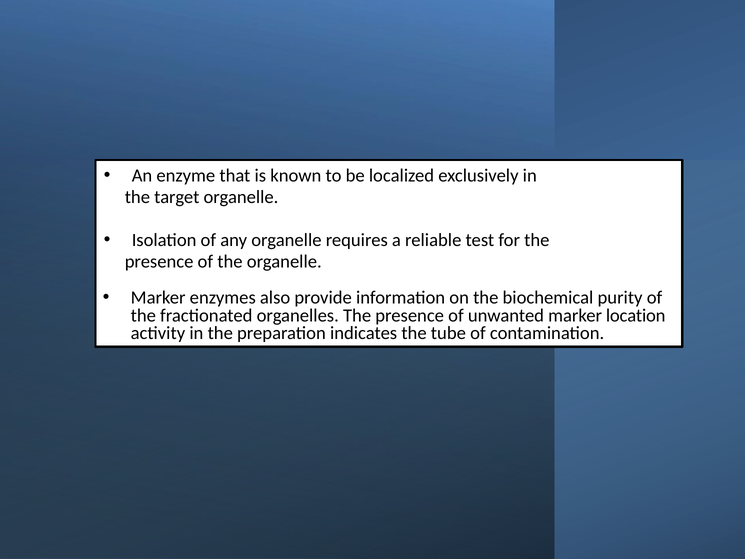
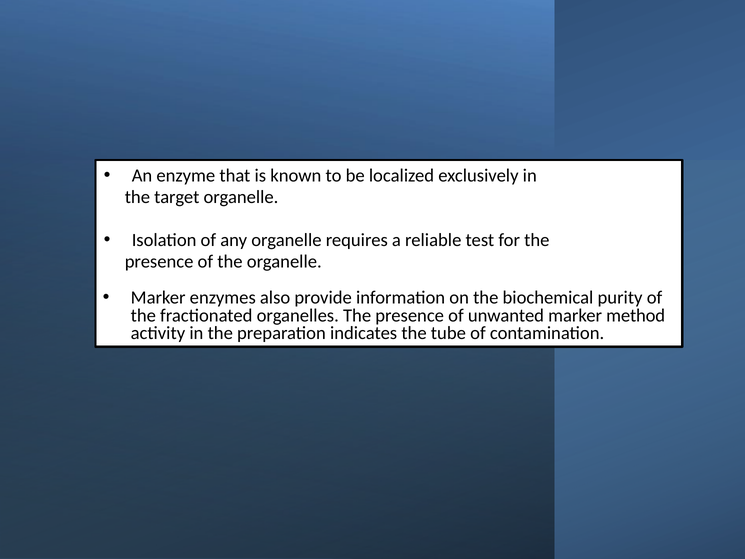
location: location -> method
